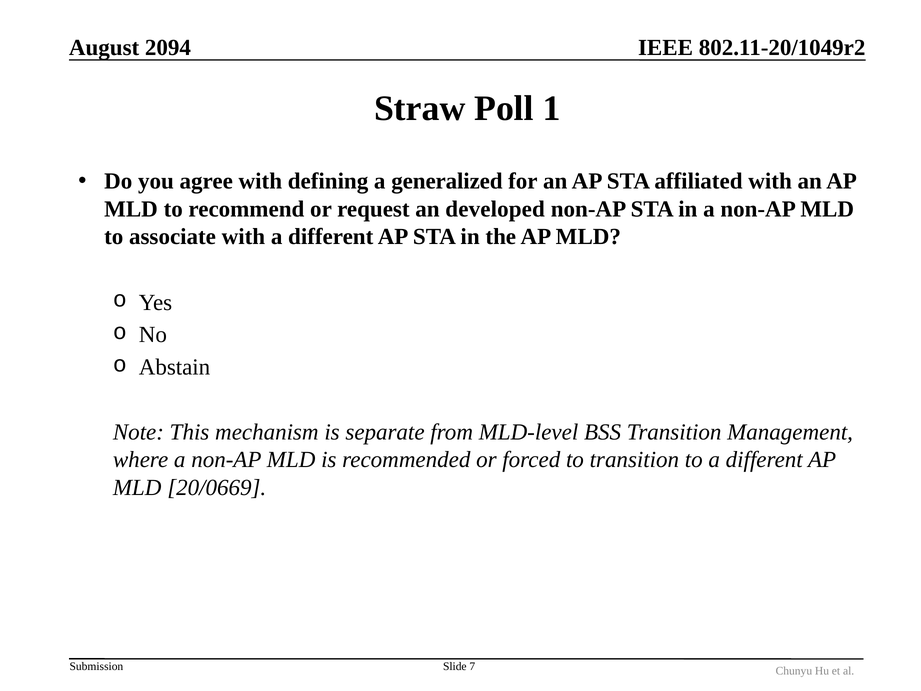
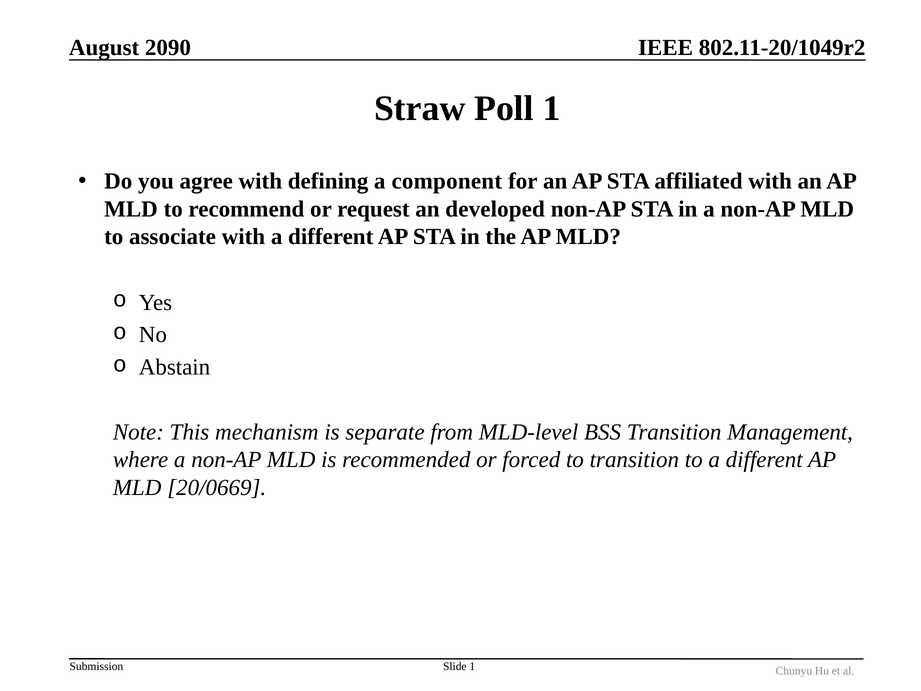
2094: 2094 -> 2090
generalized: generalized -> component
Slide 7: 7 -> 1
